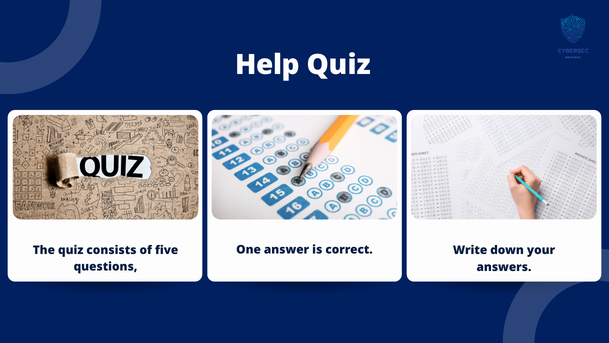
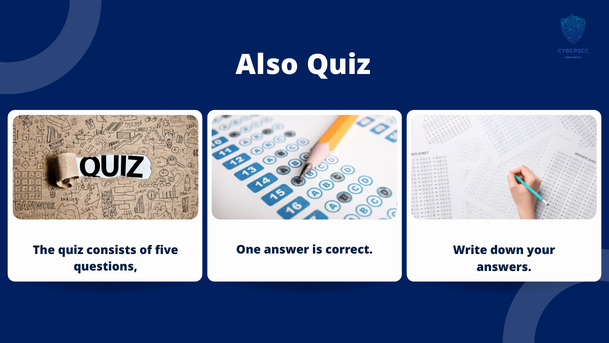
Help: Help -> Also
